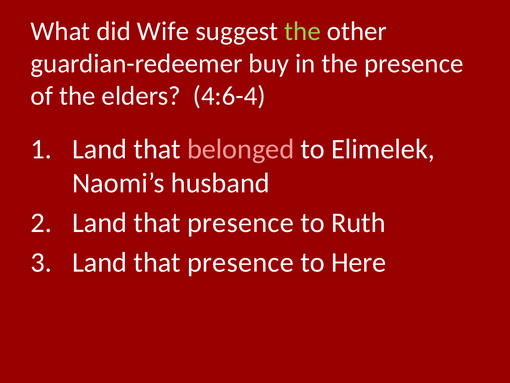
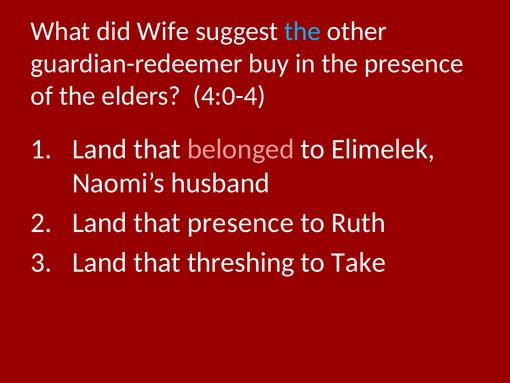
the at (302, 31) colour: light green -> light blue
4:6-4: 4:6-4 -> 4:0-4
presence at (240, 262): presence -> threshing
Here: Here -> Take
